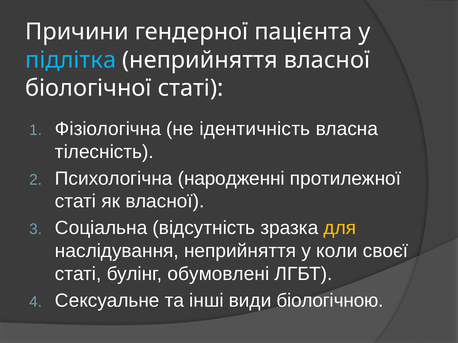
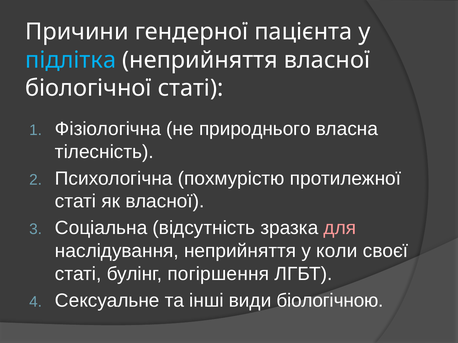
ідентичність: ідентичність -> природнього
народженні: народженні -> похмурістю
для colour: yellow -> pink
обумовлені: обумовлені -> погіршення
